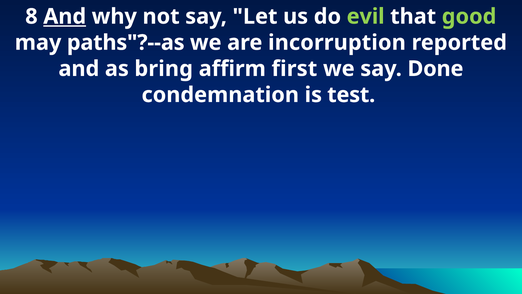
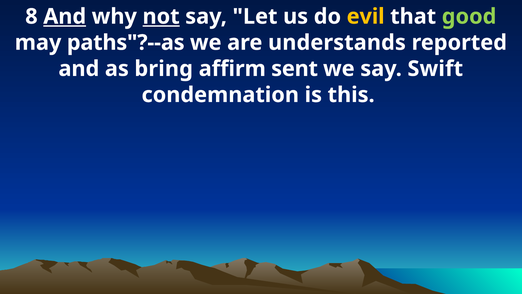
not underline: none -> present
evil colour: light green -> yellow
incorruption: incorruption -> understands
first: first -> sent
Done: Done -> Swift
test: test -> this
